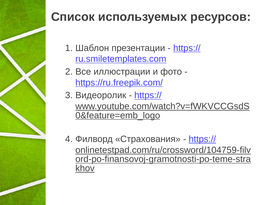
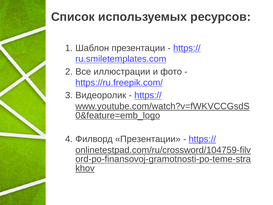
Филворд Страхования: Страхования -> Презентации
